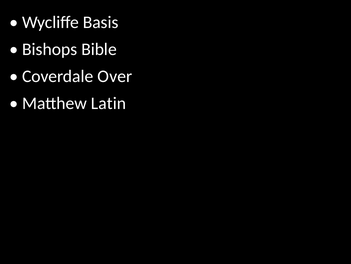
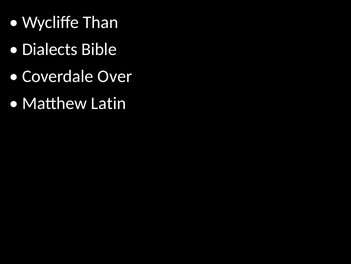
Basis: Basis -> Than
Bishops: Bishops -> Dialects
